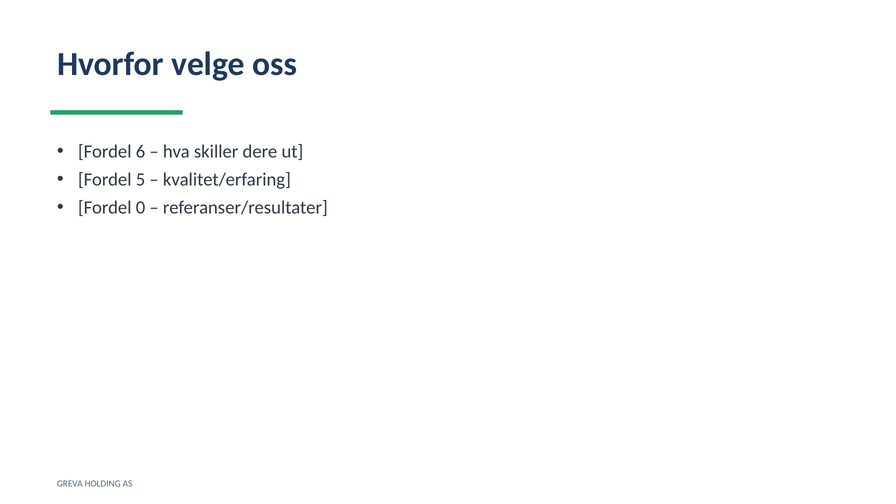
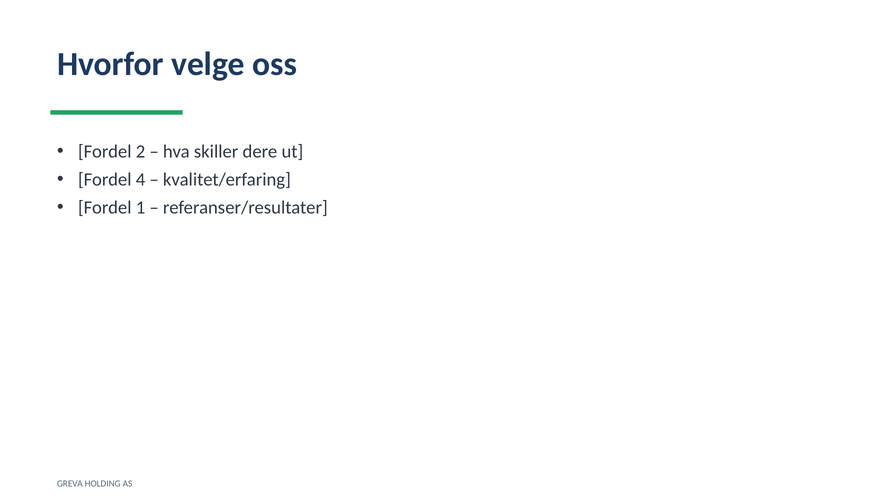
6: 6 -> 2
5: 5 -> 4
0: 0 -> 1
